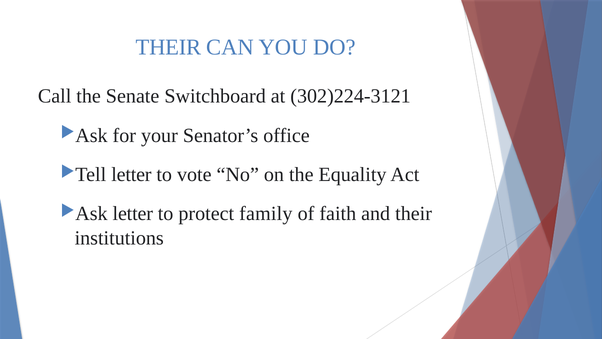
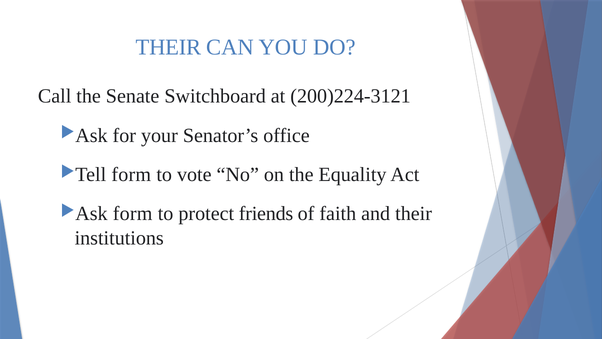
302)224-3121: 302)224-3121 -> 200)224-3121
letter at (131, 174): letter -> form
letter at (133, 214): letter -> form
family: family -> friends
